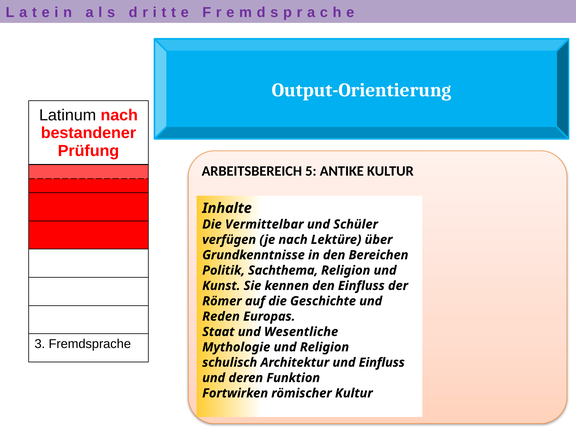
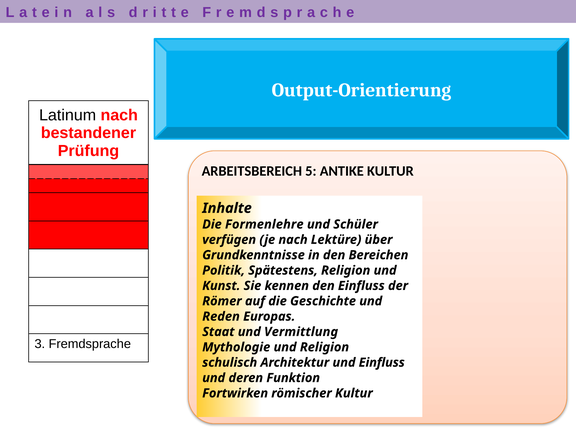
Vermittelbar: Vermittelbar -> Formenlehre
Sachthema: Sachthema -> Spätestens
Wesentliche: Wesentliche -> Vermittlung
